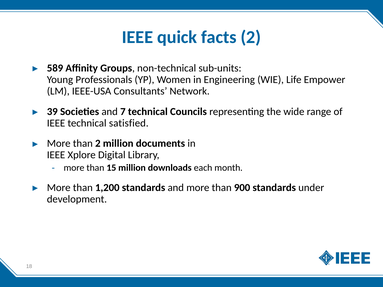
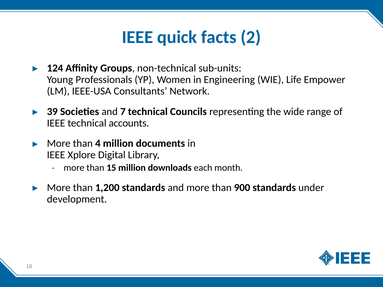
589: 589 -> 124
satisfied: satisfied -> accounts
than 2: 2 -> 4
